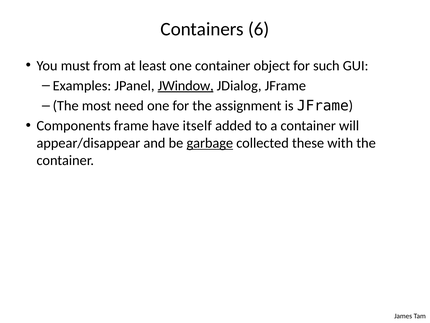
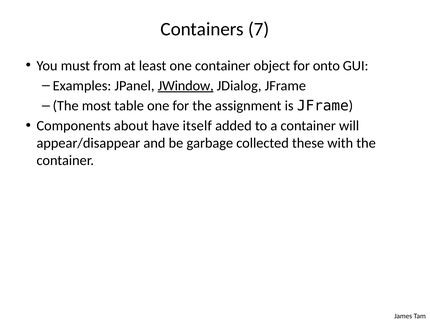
6: 6 -> 7
such: such -> onto
need: need -> table
frame: frame -> about
garbage underline: present -> none
